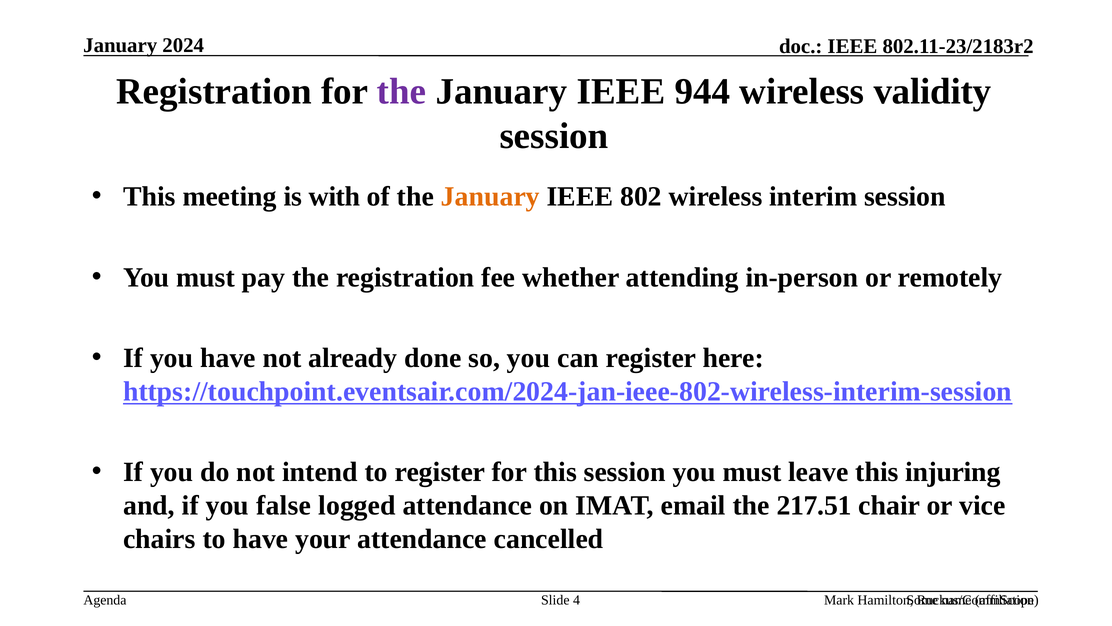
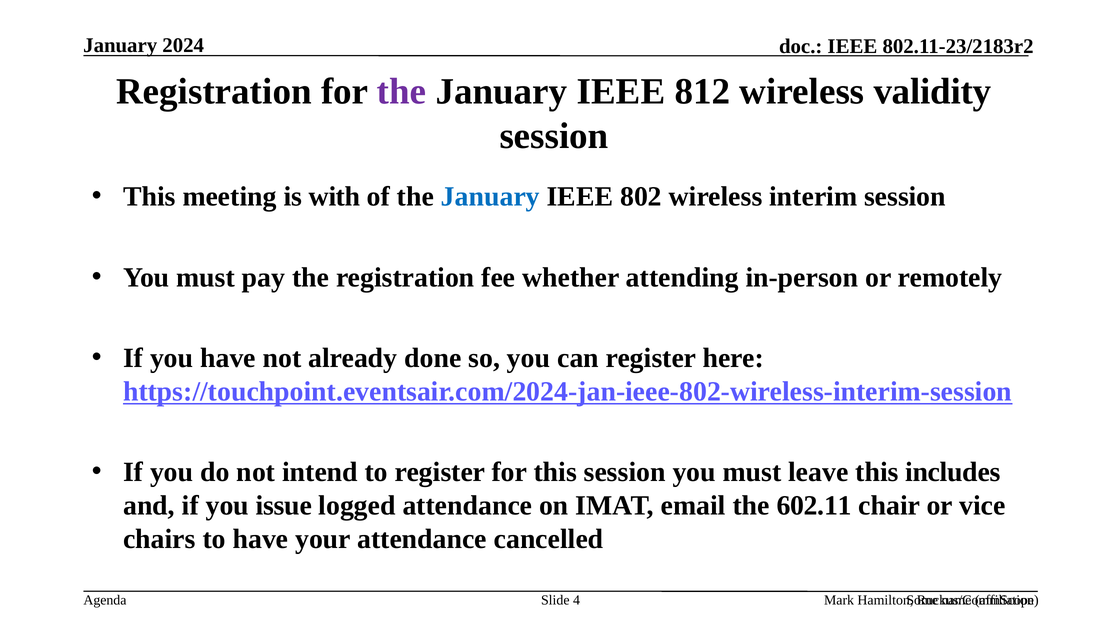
944: 944 -> 812
January at (490, 197) colour: orange -> blue
injuring: injuring -> includes
false: false -> issue
217.51: 217.51 -> 602.11
